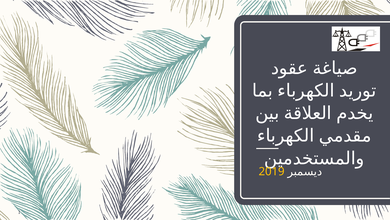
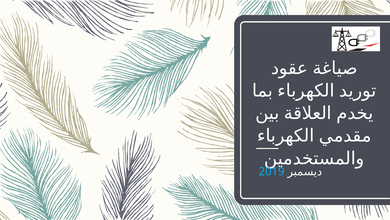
2019 colour: yellow -> light blue
